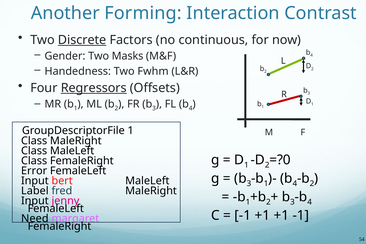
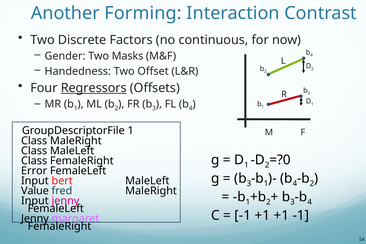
Discrete underline: present -> none
Fwhm: Fwhm -> Offset
Label: Label -> Value
Need at (35, 218): Need -> Jenny
